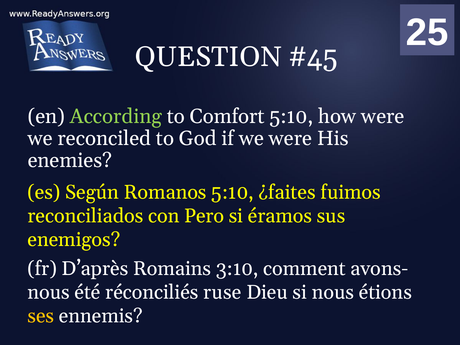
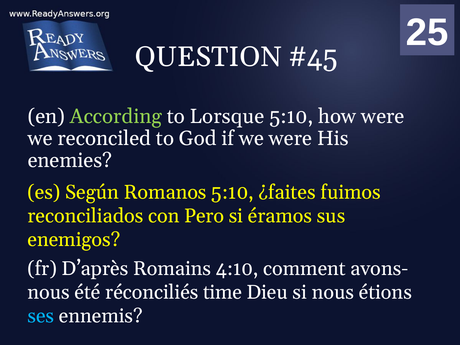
Comfort: Comfort -> Lorsque
3:10: 3:10 -> 4:10
ruse: ruse -> time
ses colour: yellow -> light blue
